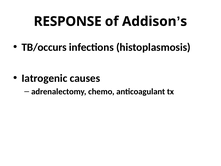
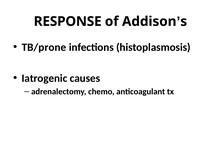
TB/occurs: TB/occurs -> TB/prone
